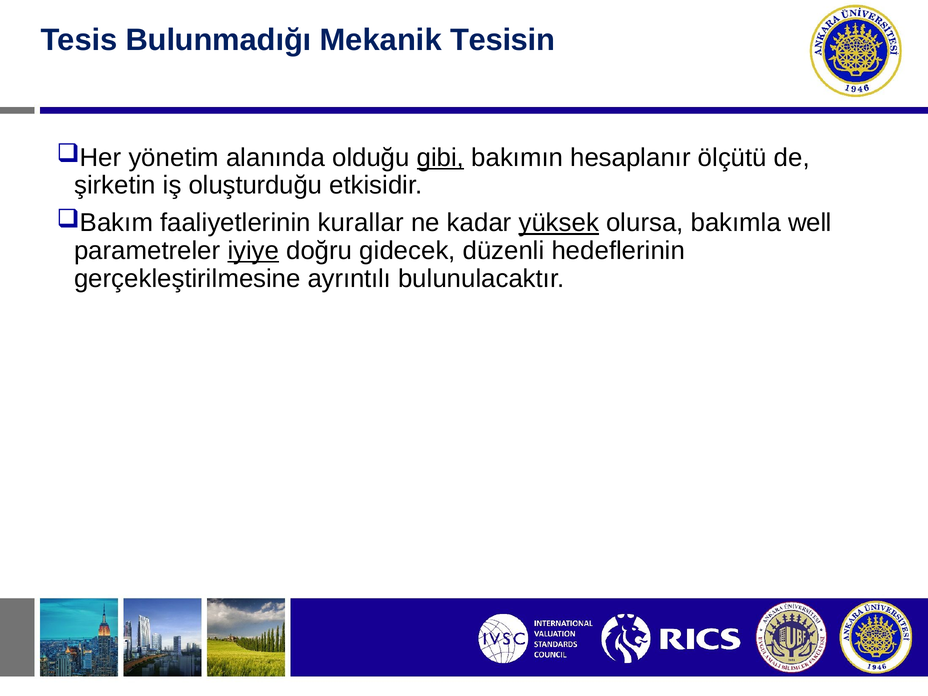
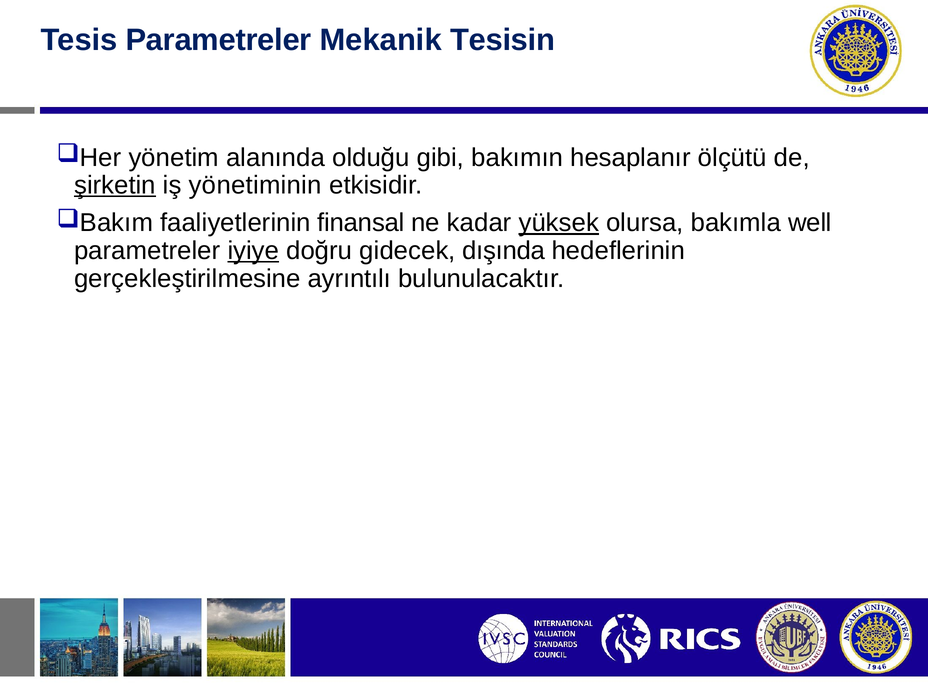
Tesis Bulunmadığı: Bulunmadığı -> Parametreler
gibi underline: present -> none
şirketin underline: none -> present
oluşturduğu: oluşturduğu -> yönetiminin
kurallar: kurallar -> finansal
düzenli: düzenli -> dışında
